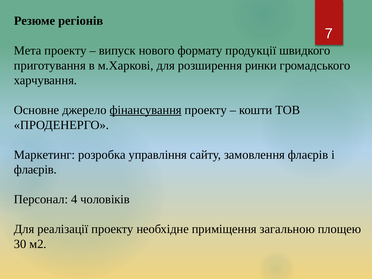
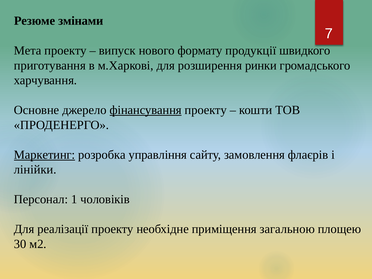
регіонів: регіонів -> змінами
Маркетинг underline: none -> present
флаєрів at (35, 170): флаєрів -> лінійки
4: 4 -> 1
